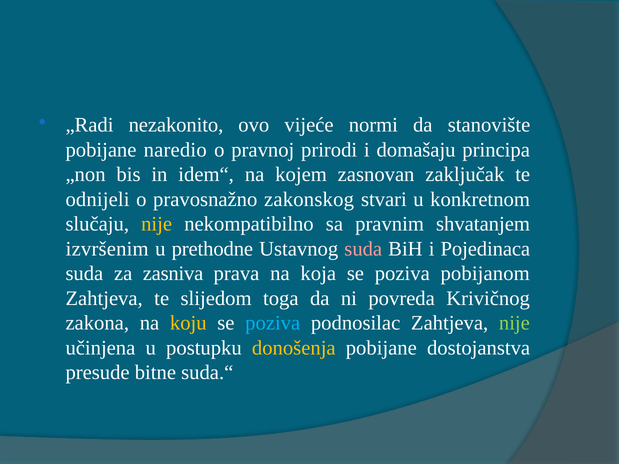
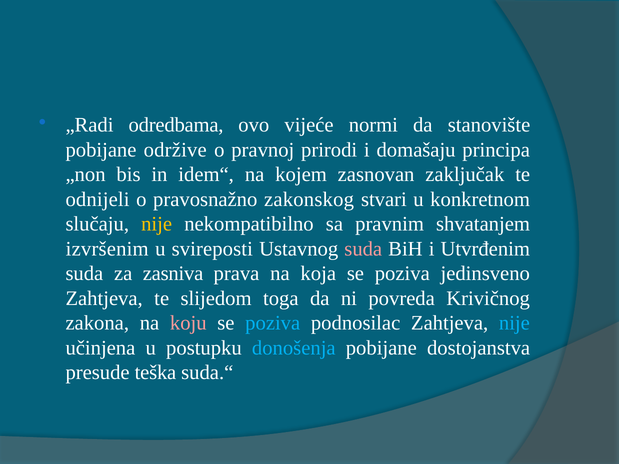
nezakonito: nezakonito -> odredbama
naredio: naredio -> održive
prethodne: prethodne -> svireposti
Pojedinaca: Pojedinaca -> Utvrđenim
pobijanom: pobijanom -> jedinsveno
koju colour: yellow -> pink
nije at (514, 323) colour: light green -> light blue
donošenja colour: yellow -> light blue
bitne: bitne -> teška
